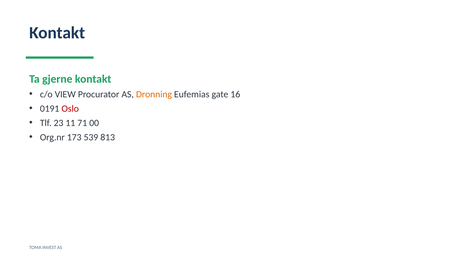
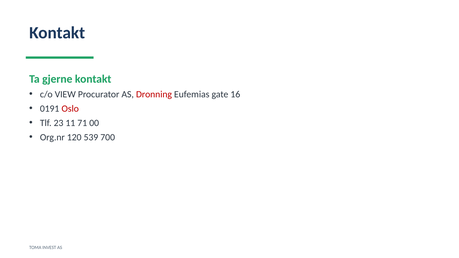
Dronning colour: orange -> red
173: 173 -> 120
813: 813 -> 700
